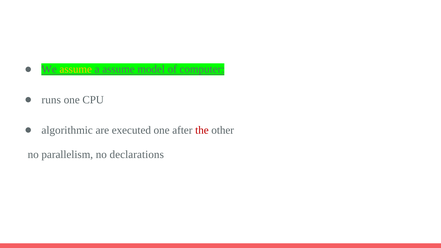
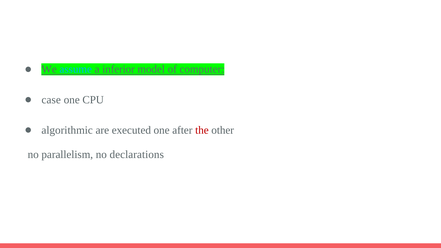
assume at (76, 69) colour: yellow -> light blue
a assume: assume -> inferior
runs: runs -> case
